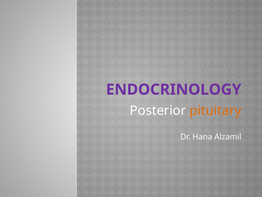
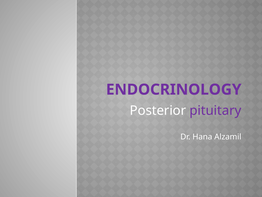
pituitary colour: orange -> purple
